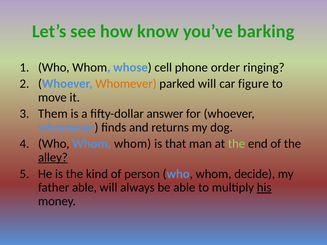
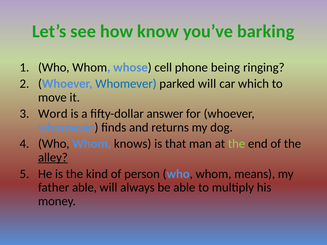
order: order -> being
Whomever at (126, 84) colour: orange -> blue
figure: figure -> which
Them: Them -> Word
Whom whom: whom -> knows
decide: decide -> means
his underline: present -> none
